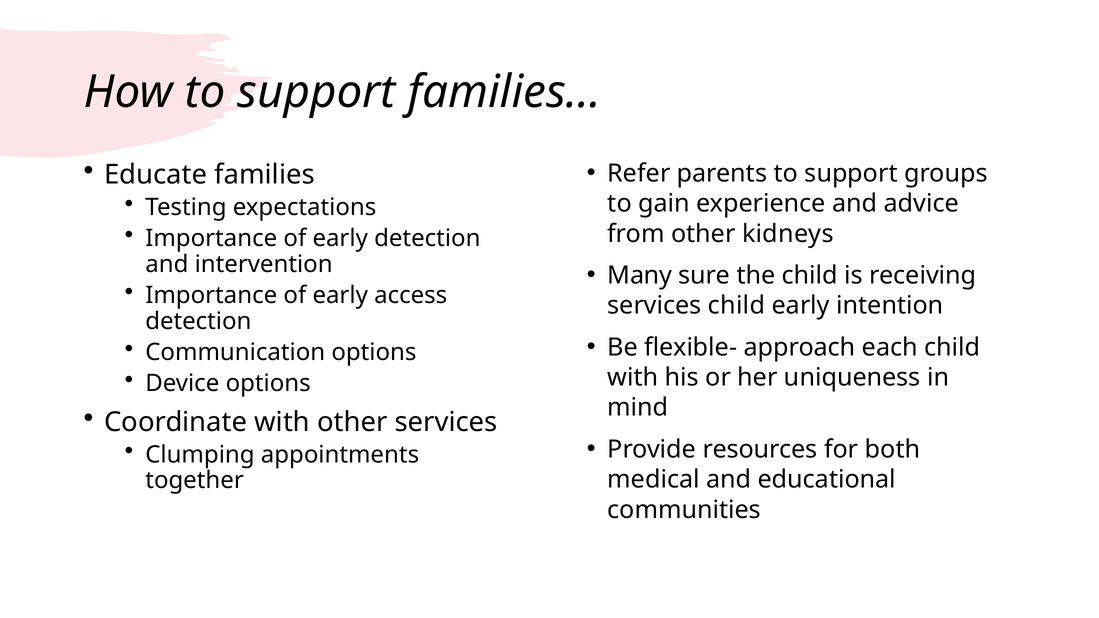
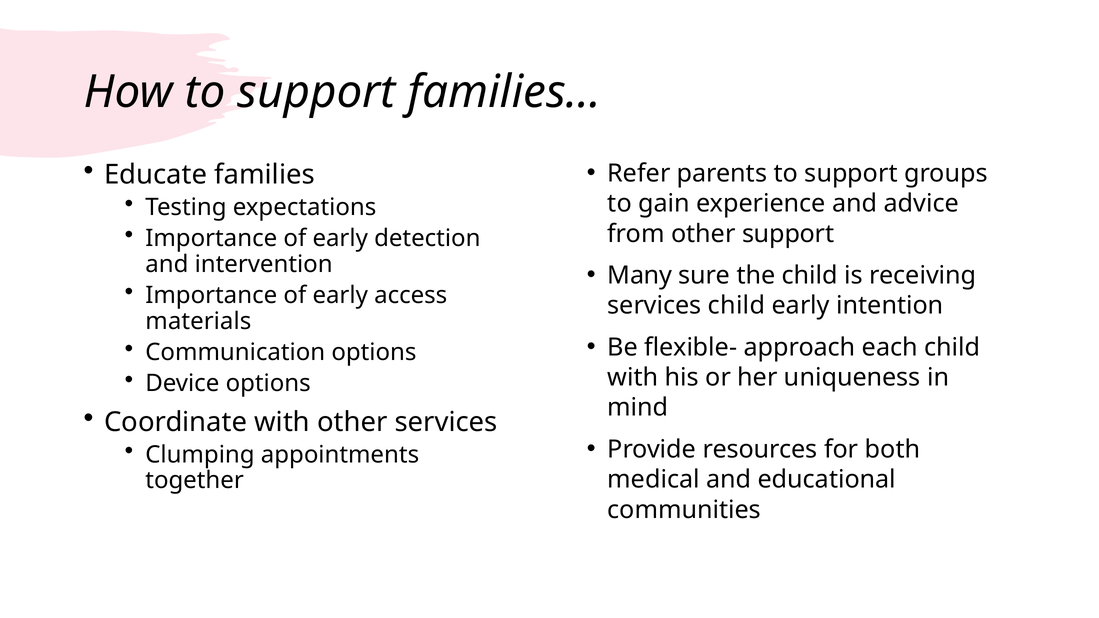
other kidneys: kidneys -> support
detection at (198, 322): detection -> materials
